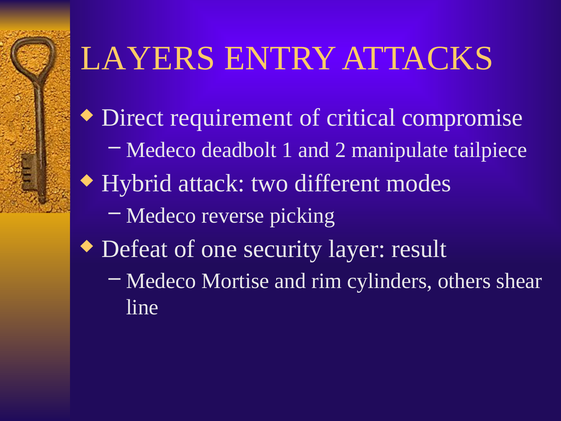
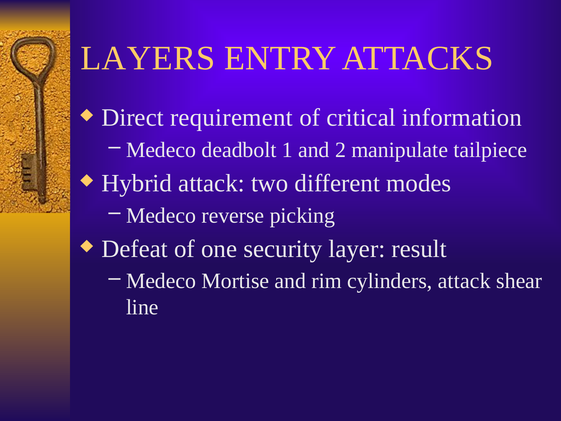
compromise: compromise -> information
cylinders others: others -> attack
